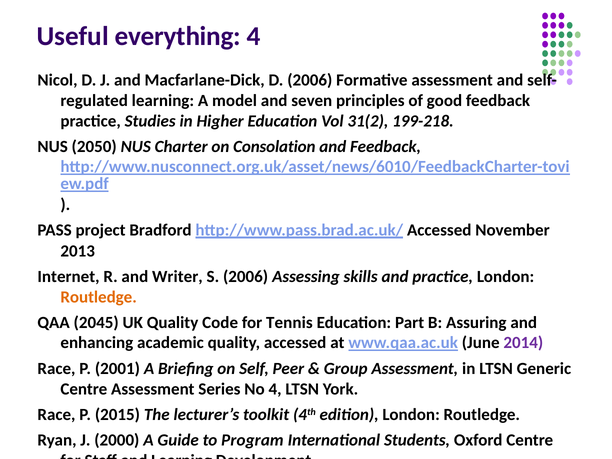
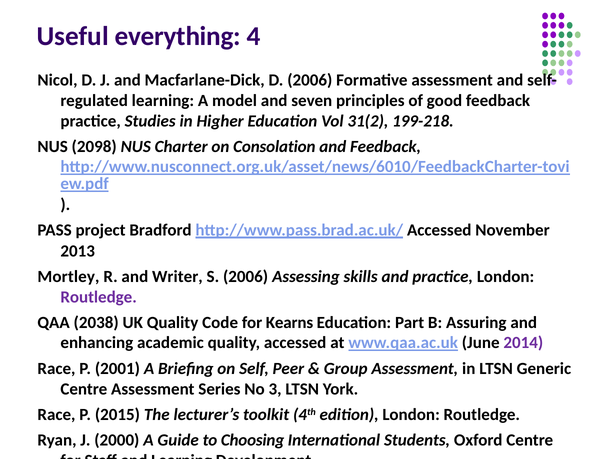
2050: 2050 -> 2098
Internet: Internet -> Mortley
Routledge at (99, 297) colour: orange -> purple
2045: 2045 -> 2038
Tennis: Tennis -> Kearns
No 4: 4 -> 3
Program: Program -> Choosing
